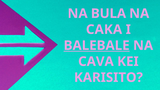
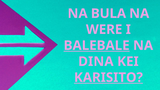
CAKA: CAKA -> WERE
CAVA: CAVA -> DINA
KARISITO underline: none -> present
